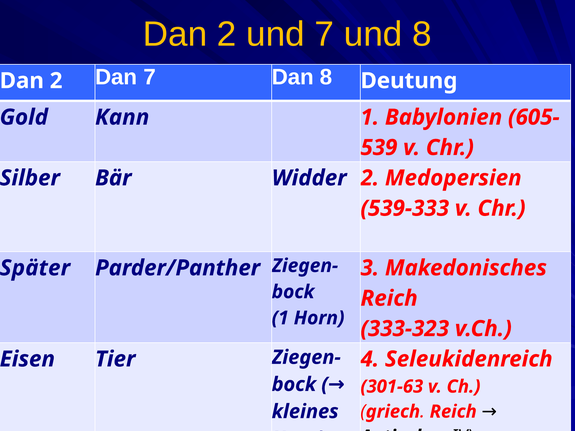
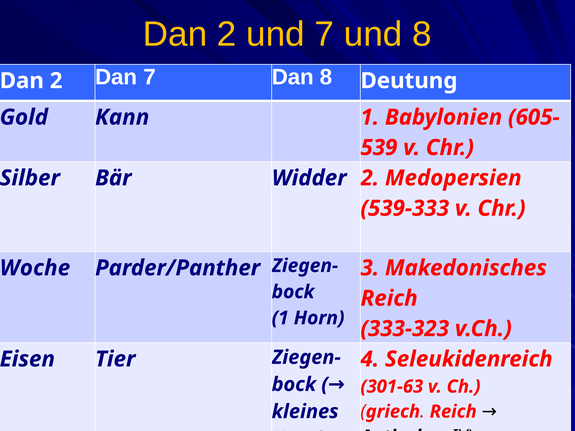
Später: Später -> Woche
